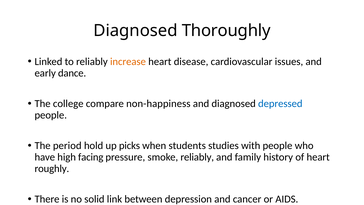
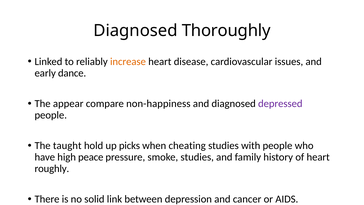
college: college -> appear
depressed colour: blue -> purple
period: period -> taught
students: students -> cheating
facing: facing -> peace
smoke reliably: reliably -> studies
